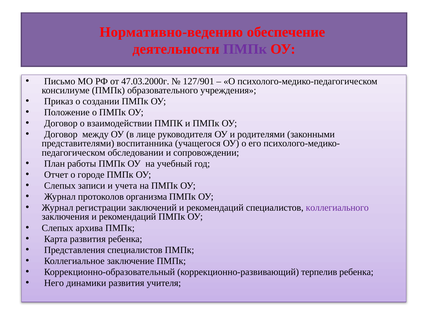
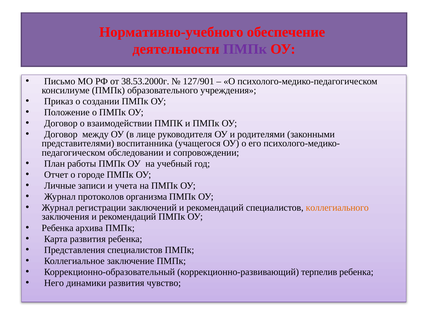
Нормативно-ведению: Нормативно-ведению -> Нормативно-учебного
47.03.2000г: 47.03.2000г -> 38.53.2000г
Слепых at (60, 186): Слепых -> Личные
коллегиального colour: purple -> orange
Слепых at (58, 228): Слепых -> Ребенка
учителя: учителя -> чувство
